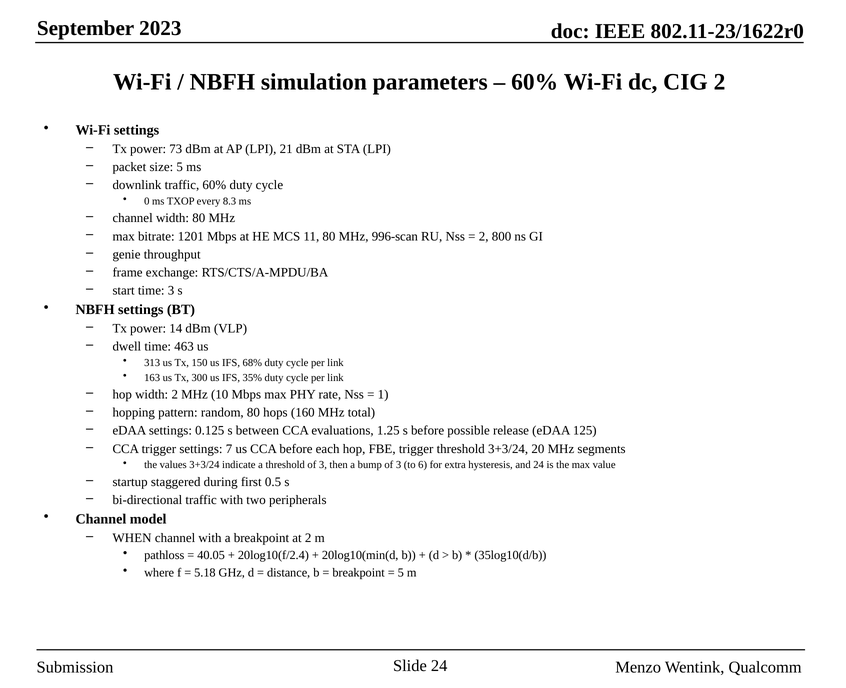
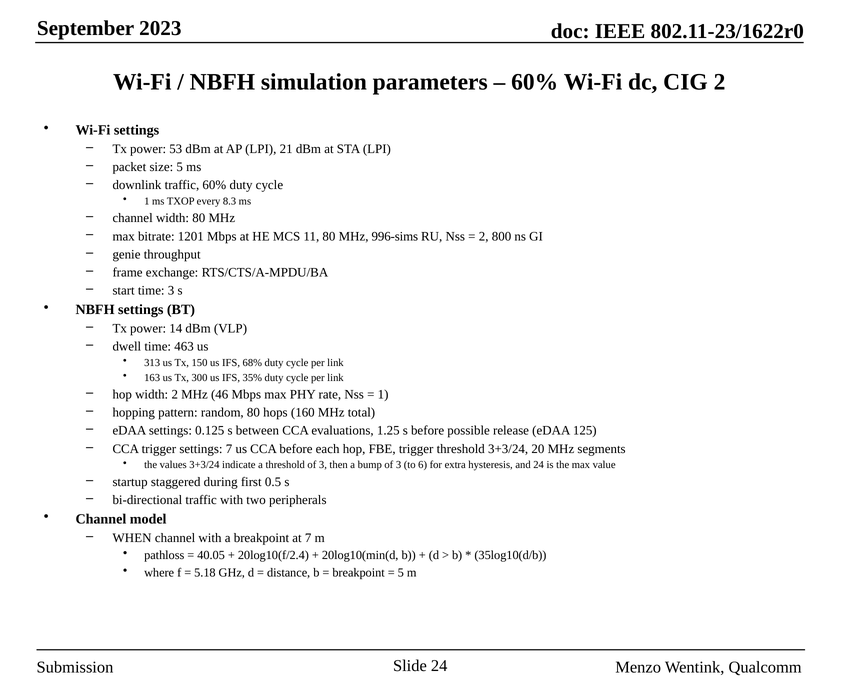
73: 73 -> 53
0 at (147, 201): 0 -> 1
996-scan: 996-scan -> 996-sims
10: 10 -> 46
at 2: 2 -> 7
